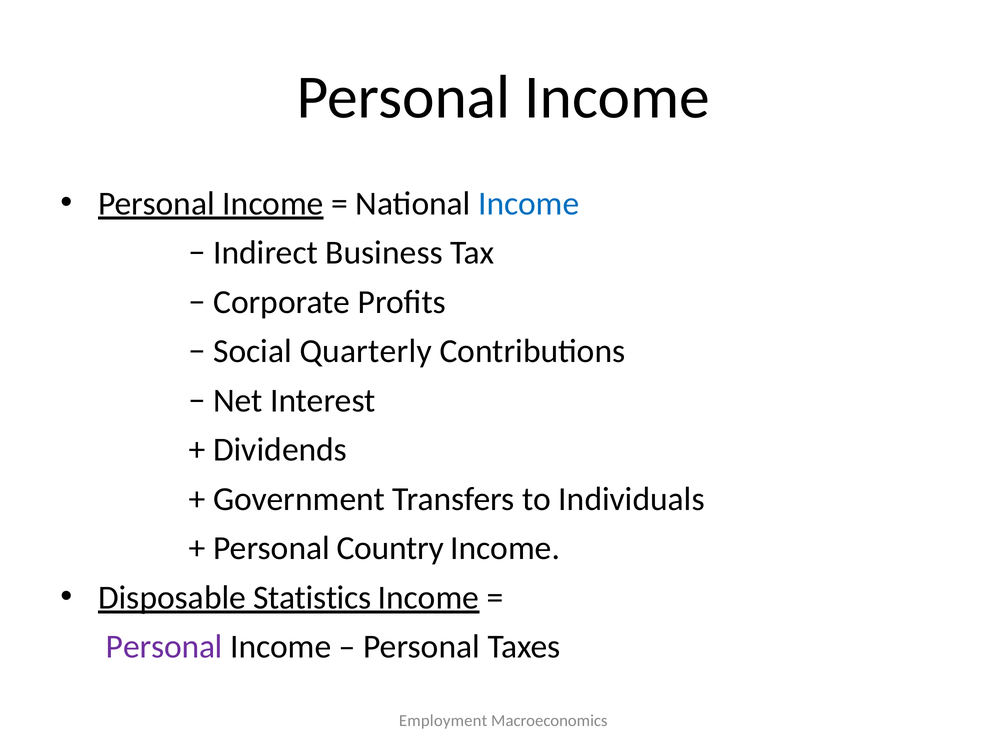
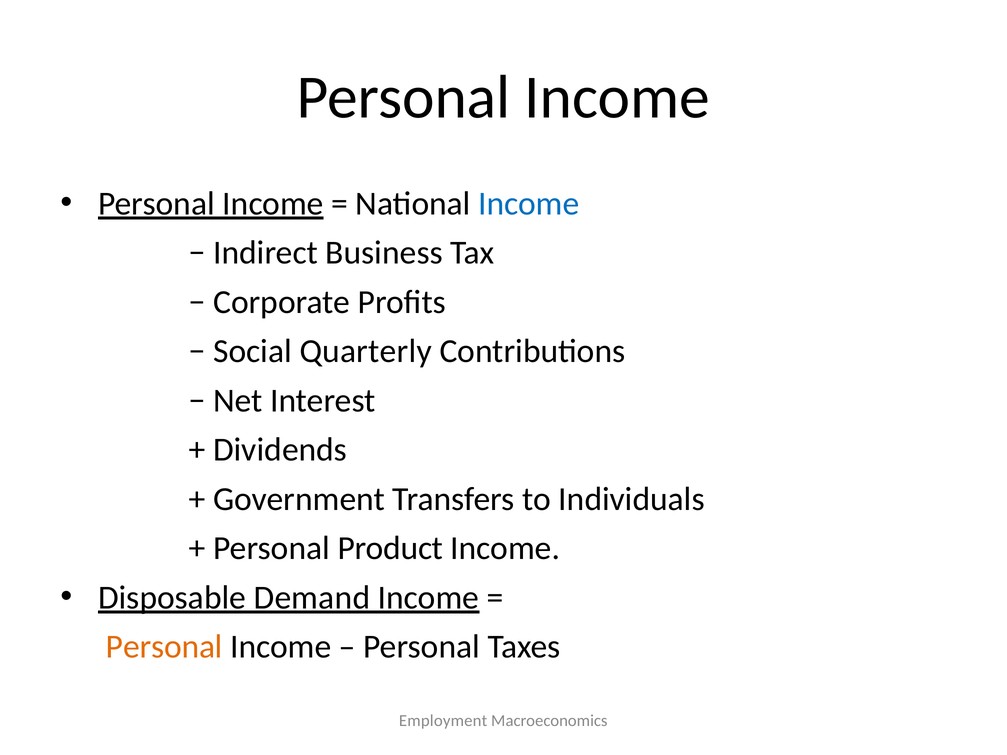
Country: Country -> Product
Statistics: Statistics -> Demand
Personal at (164, 647) colour: purple -> orange
